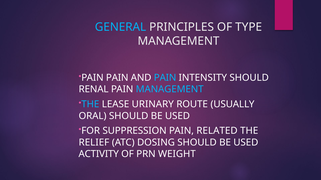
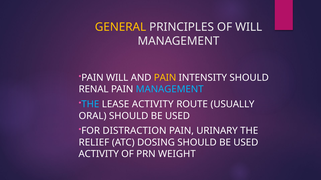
GENERAL colour: light blue -> yellow
OF TYPE: TYPE -> WILL
PAIN PAIN: PAIN -> WILL
PAIN at (165, 78) colour: light blue -> yellow
LEASE URINARY: URINARY -> ACTIVITY
SUPPRESSION: SUPPRESSION -> DISTRACTION
RELATED: RELATED -> URINARY
